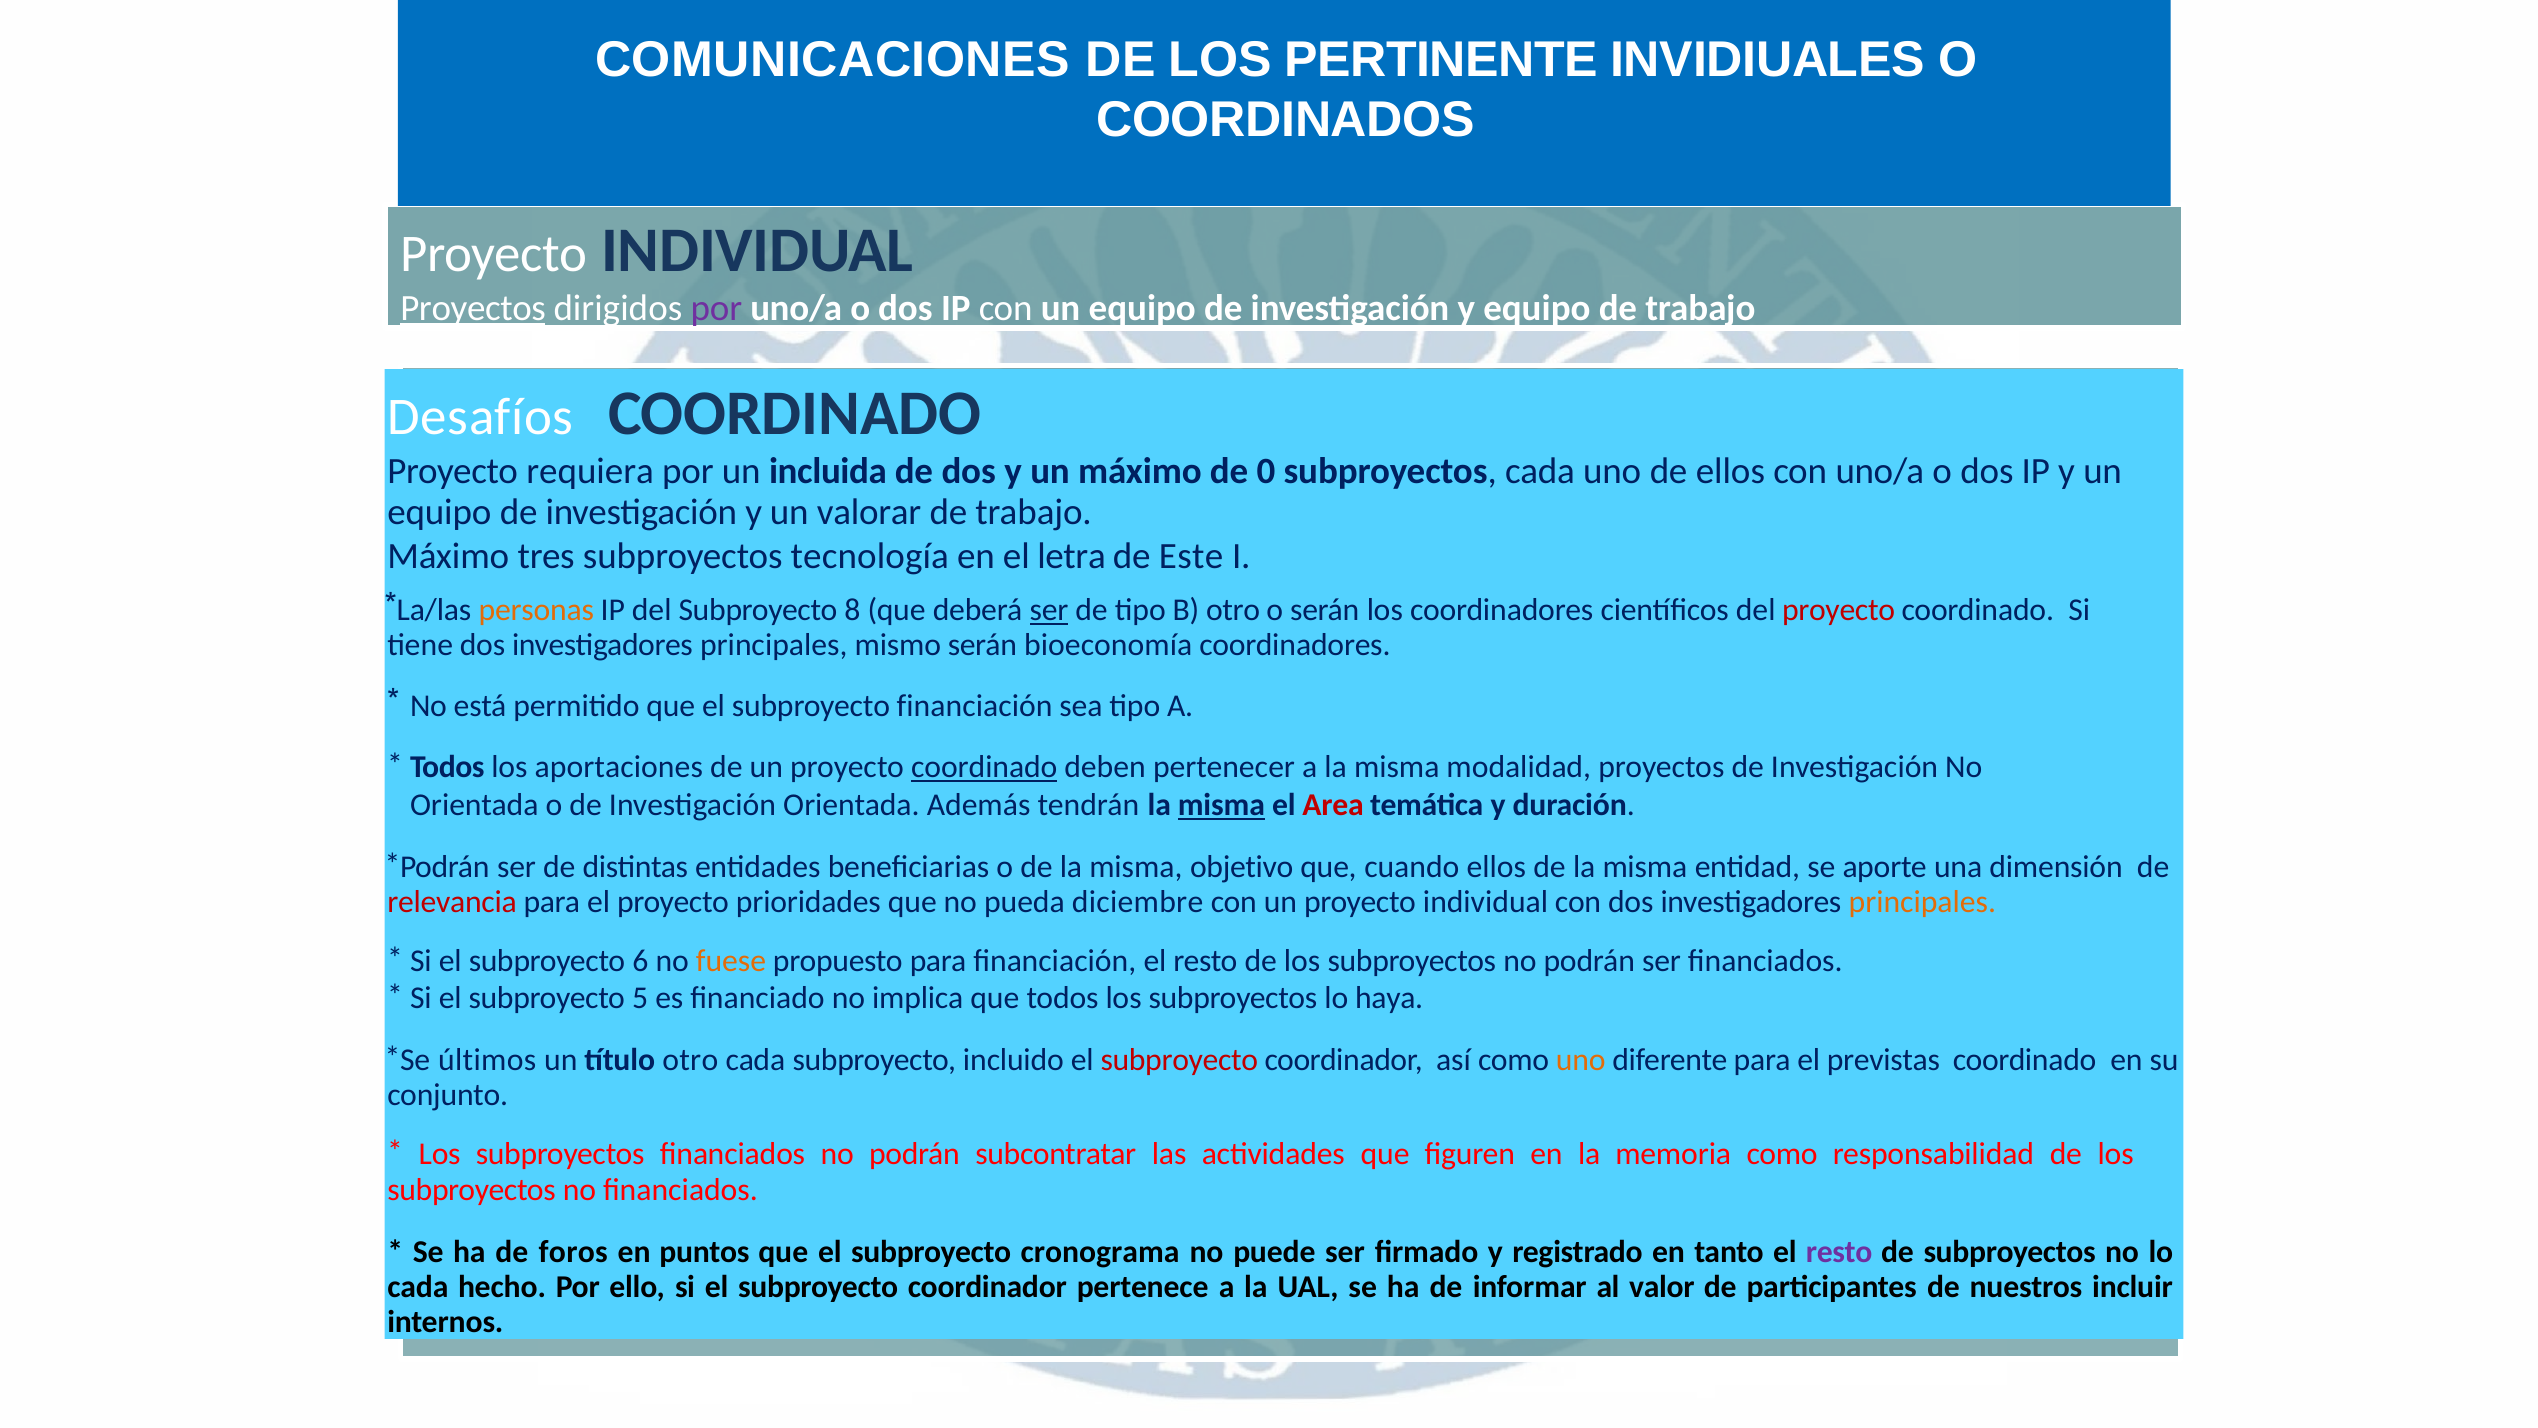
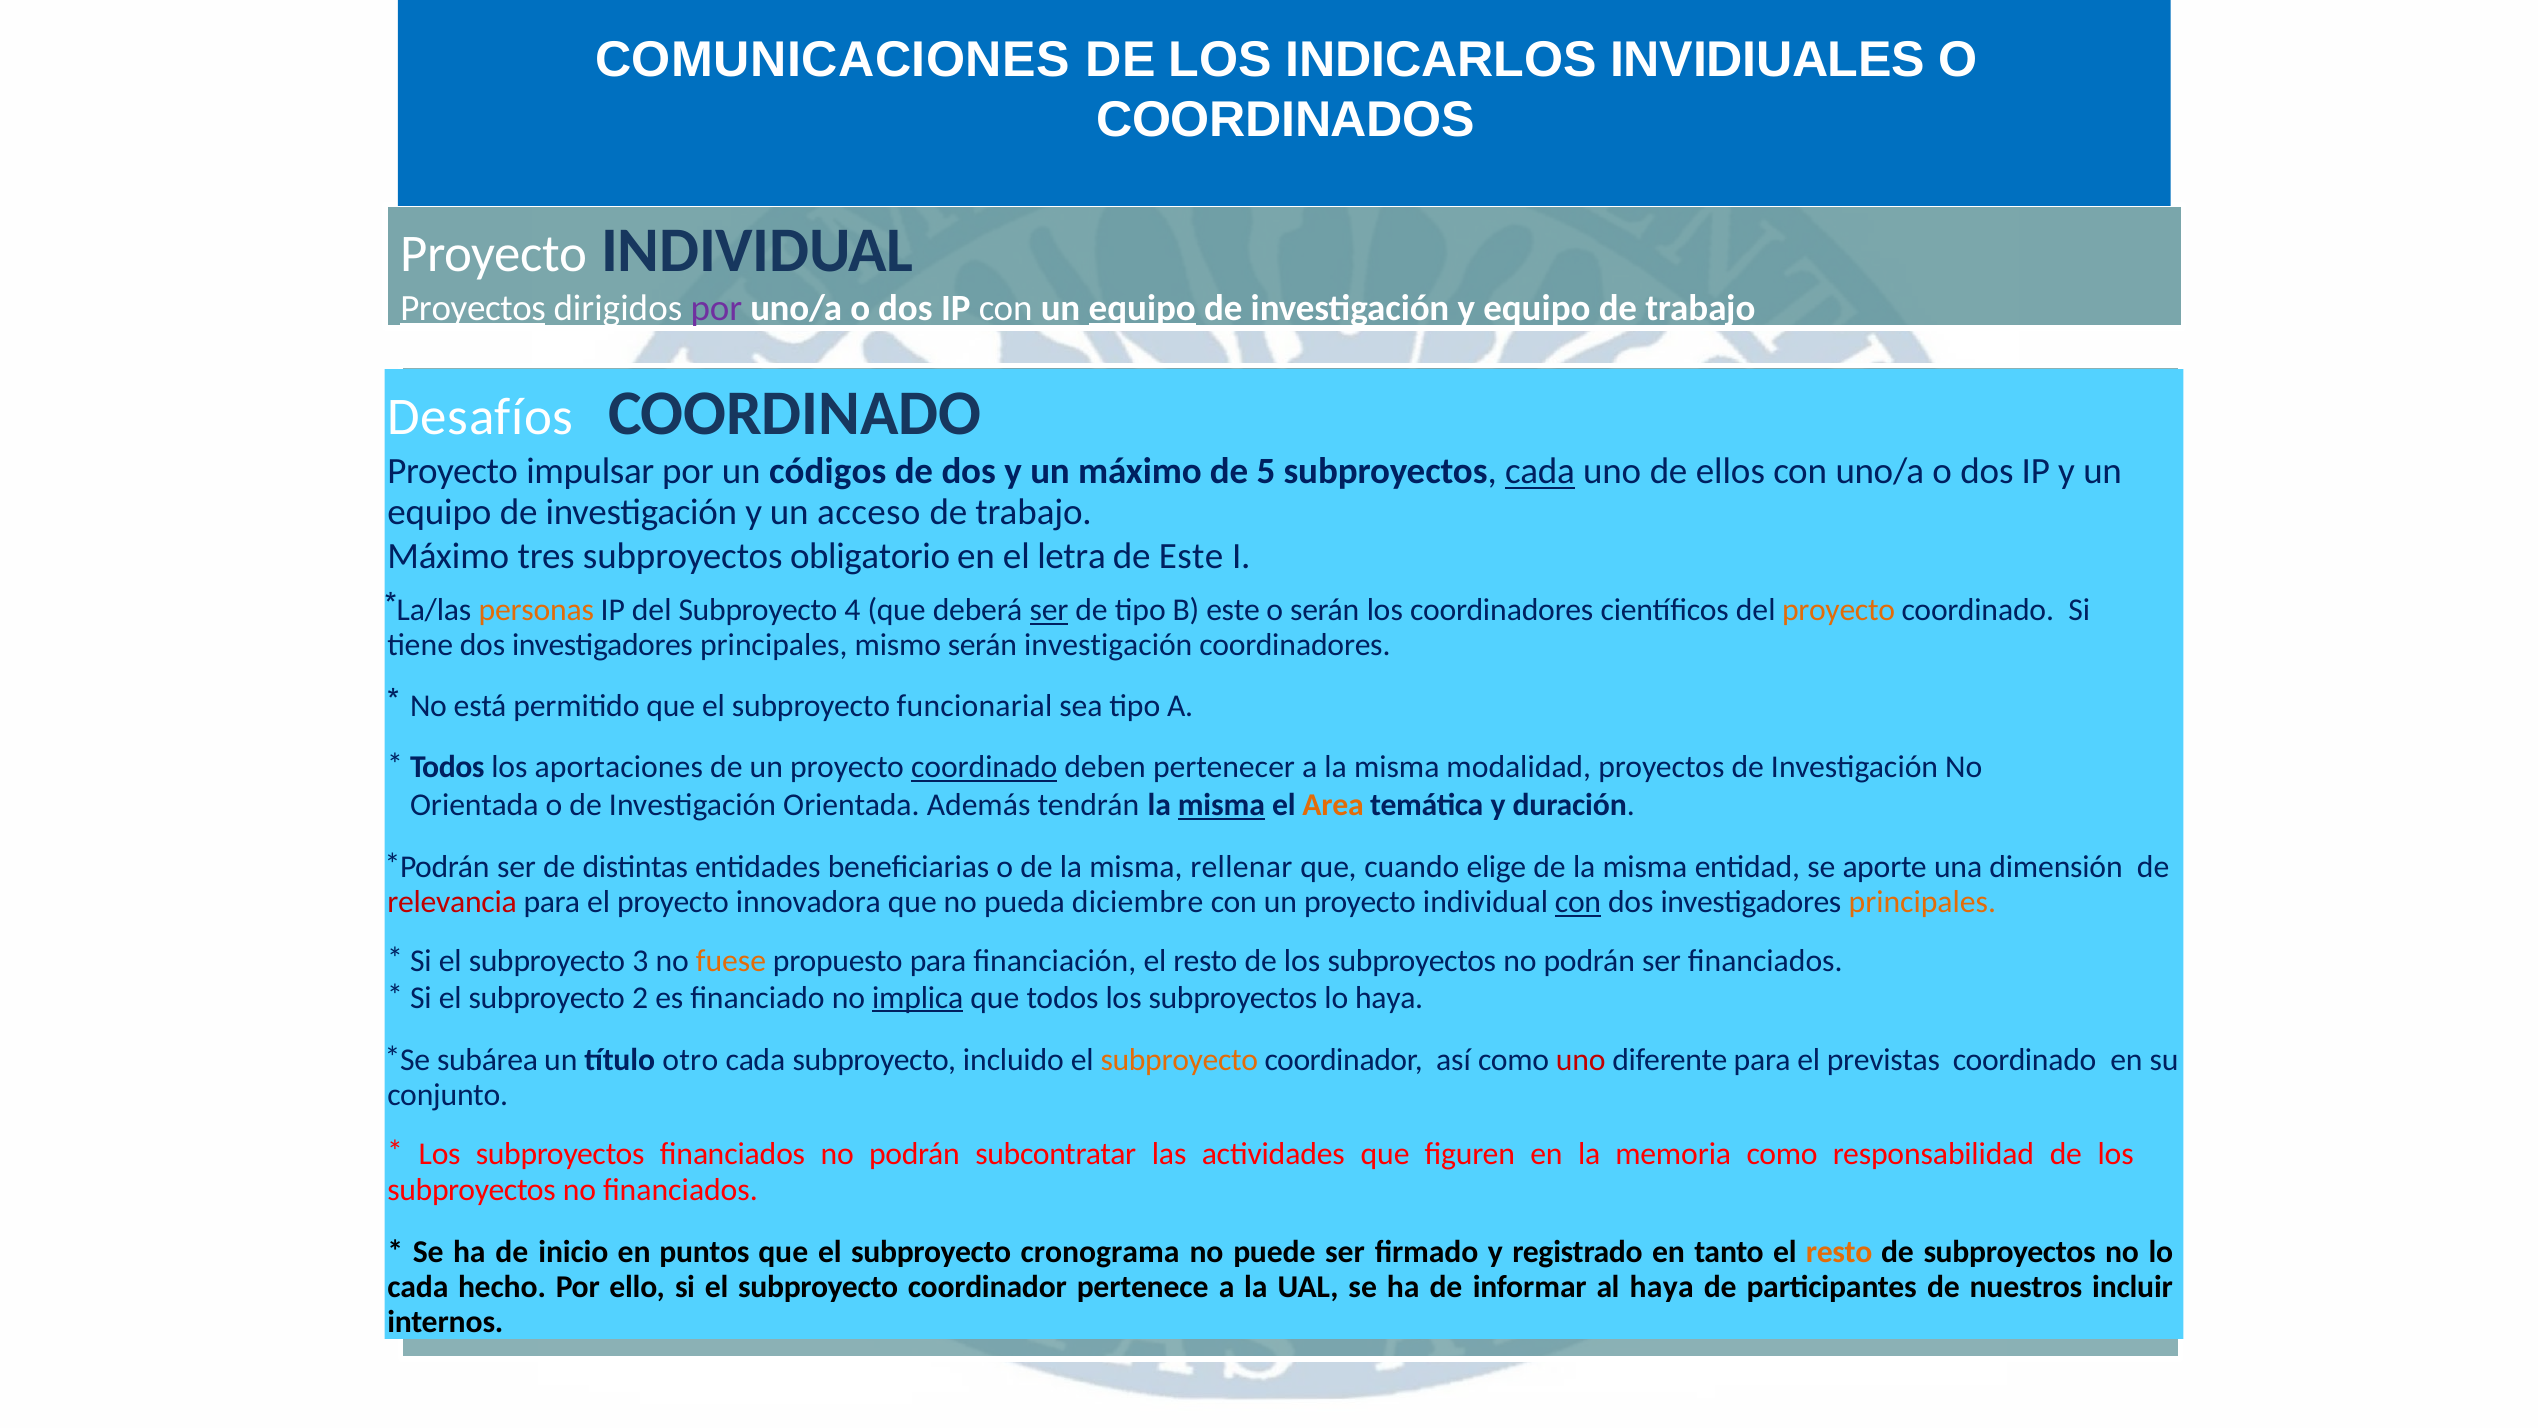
PERTINENTE: PERTINENTE -> INDICARLOS
equipo at (1142, 308) underline: none -> present
requiera: requiera -> impulsar
incluida: incluida -> códigos
0: 0 -> 5
cada at (1540, 472) underline: none -> present
valorar: valorar -> acceso
tecnología: tecnología -> obligatorio
8: 8 -> 4
B otro: otro -> este
proyecto at (1839, 610) colour: red -> orange
serán bioeconomía: bioeconomía -> investigación
subproyecto financiación: financiación -> funcionarial
Area colour: red -> orange
objetivo: objetivo -> rellenar
cuando ellos: ellos -> elige
prioridades: prioridades -> innovadora
con at (1578, 902) underline: none -> present
6: 6 -> 3
5: 5 -> 2
implica underline: none -> present
últimos: últimos -> subárea
subproyecto at (1179, 1060) colour: red -> orange
uno at (1581, 1060) colour: orange -> red
foros: foros -> inicio
resto at (1839, 1252) colour: purple -> orange
al valor: valor -> haya
